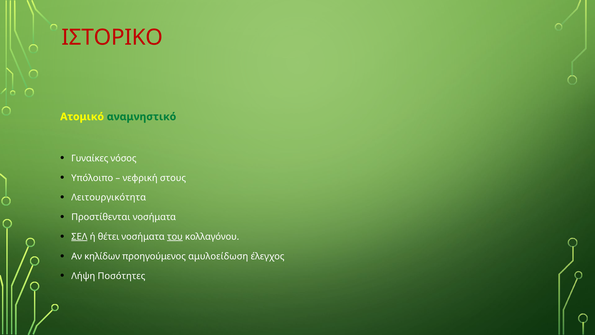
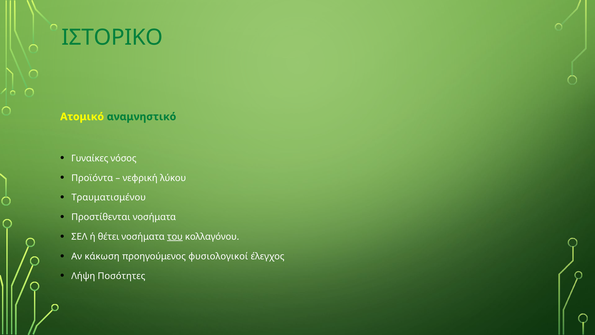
ΙΣΤΟΡΙΚΟ colour: red -> green
Υπόλοιπο: Υπόλοιπο -> Προϊόντα
στους: στους -> λύκου
Λειτουργικότητα: Λειτουργικότητα -> Τραυματισμένου
ΣΕΛ underline: present -> none
κηλίδων: κηλίδων -> κάκωση
αμυλοείδωση: αμυλοείδωση -> φυσιολογικοί
